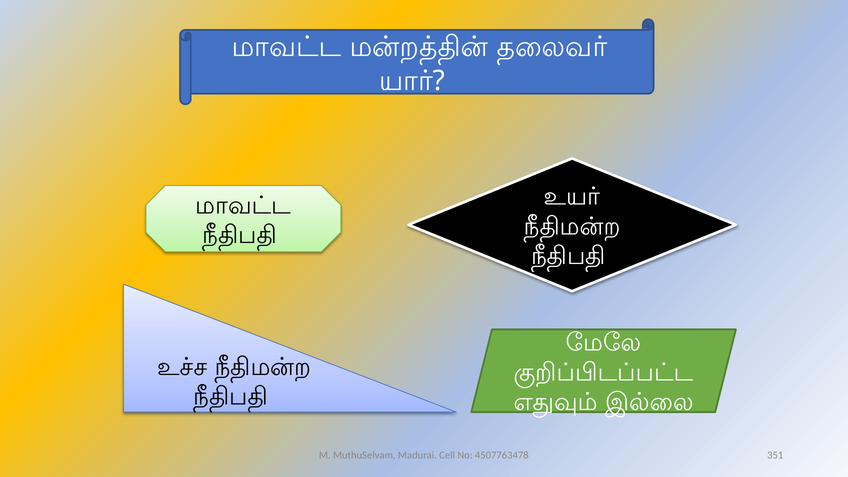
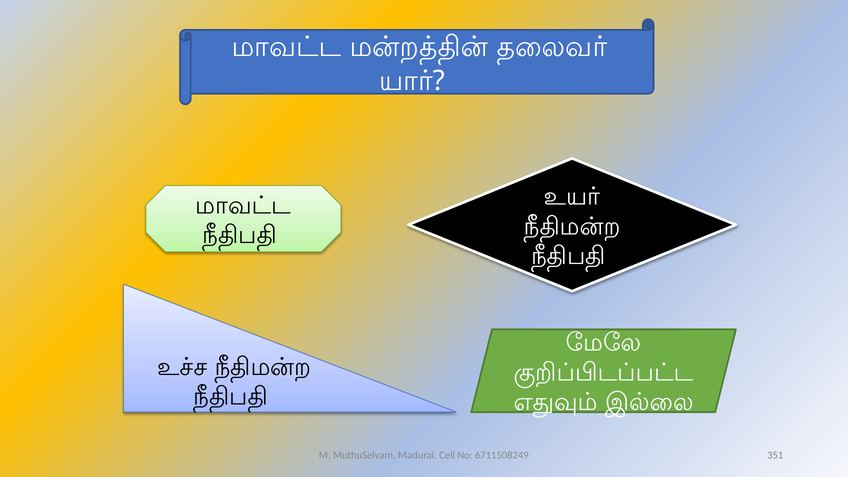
4507763478: 4507763478 -> 6711508249
